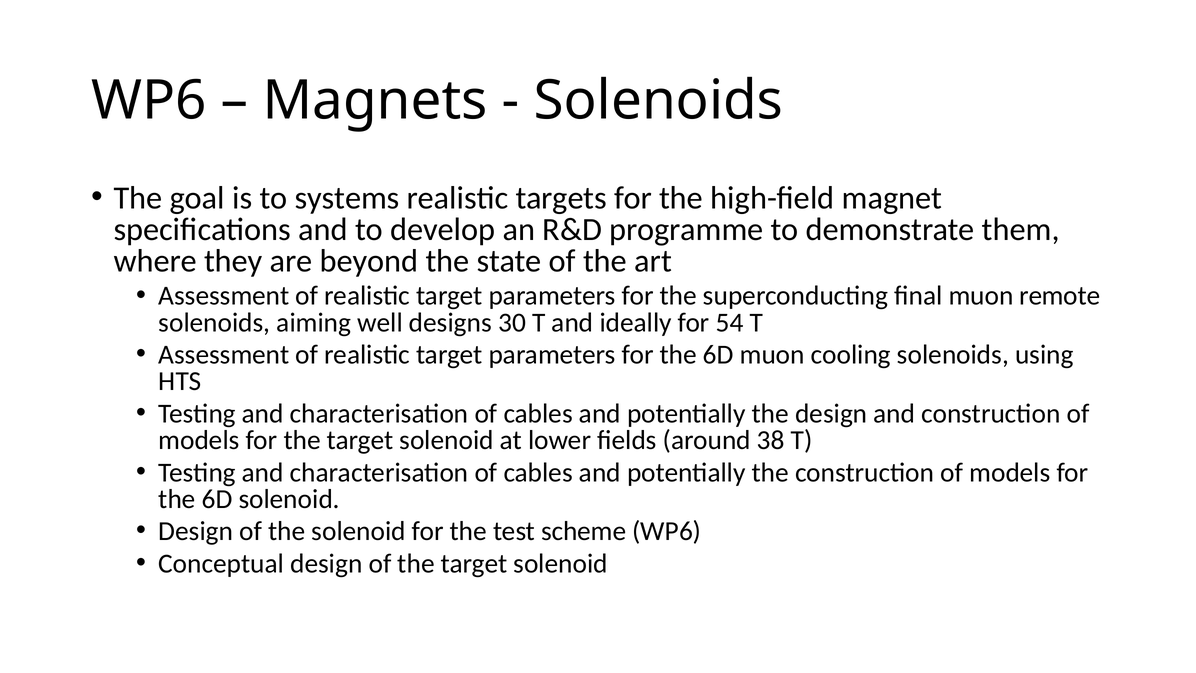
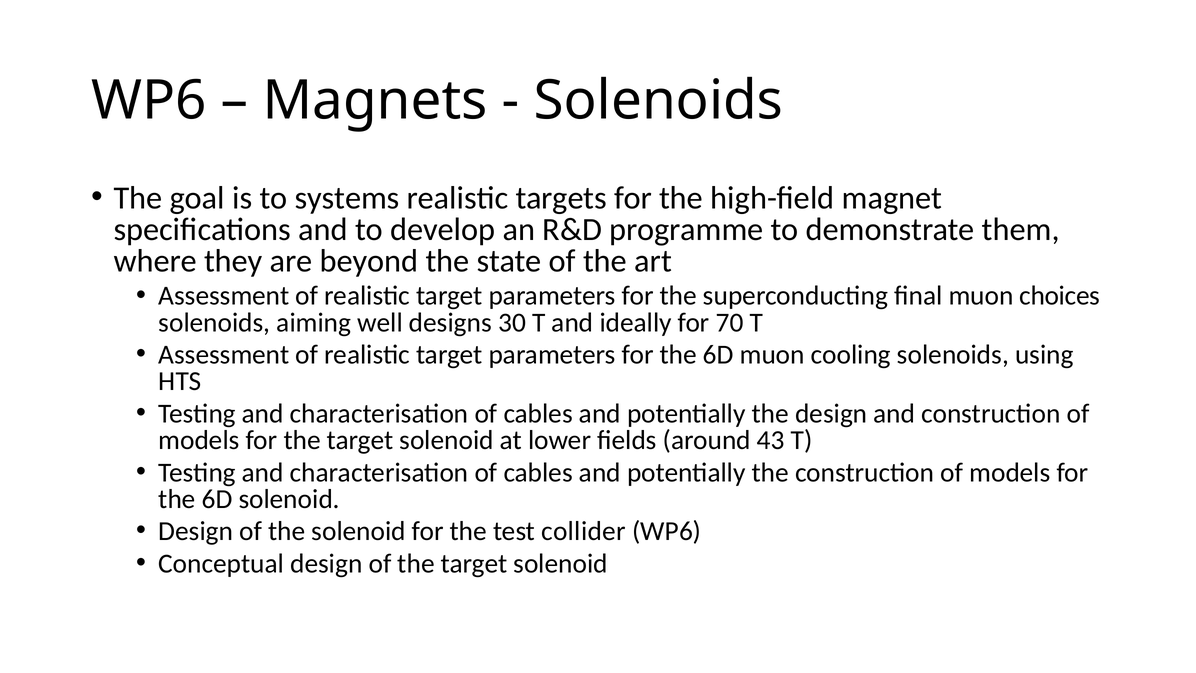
remote: remote -> choices
54: 54 -> 70
38: 38 -> 43
scheme: scheme -> collider
